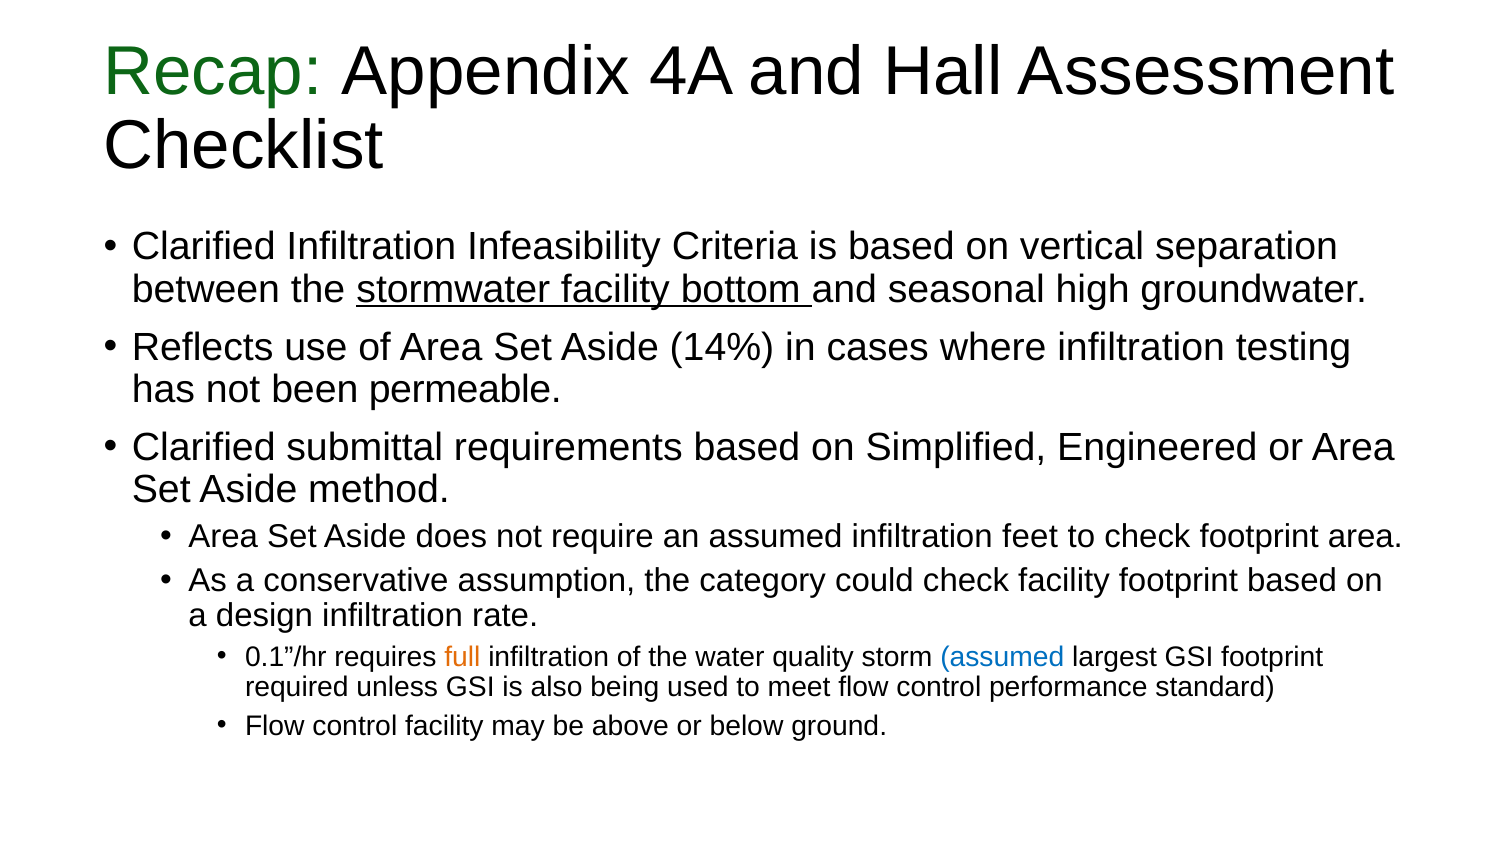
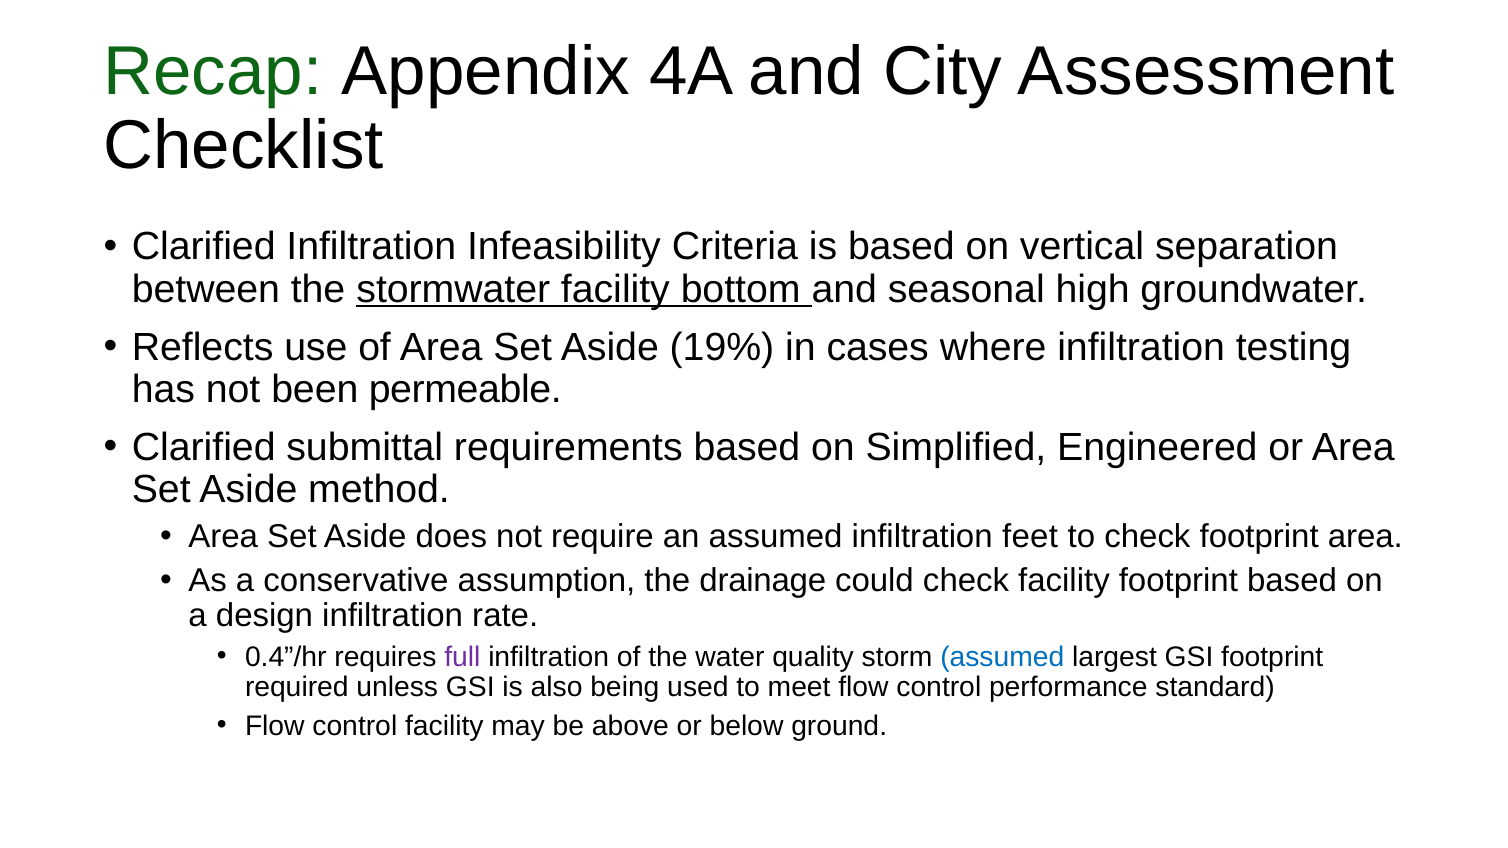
Hall: Hall -> City
14%: 14% -> 19%
category: category -> drainage
0.1”/hr: 0.1”/hr -> 0.4”/hr
full colour: orange -> purple
